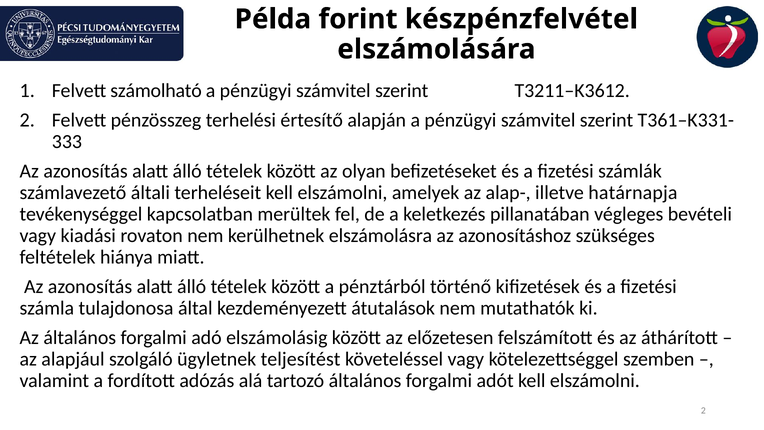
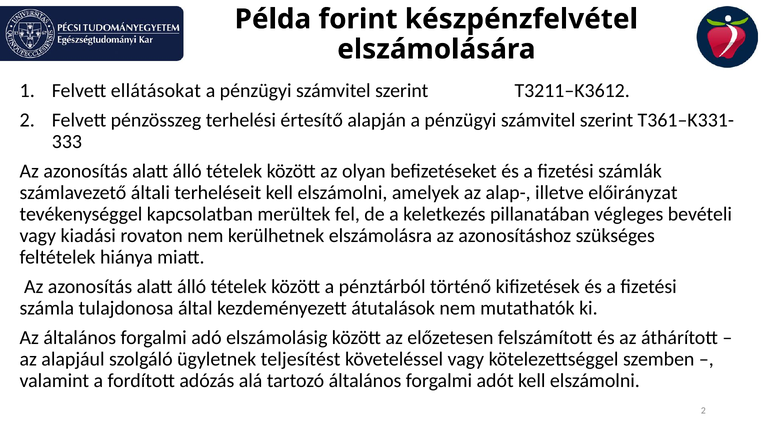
számolható: számolható -> ellátásokat
határnapja: határnapja -> előirányzat
